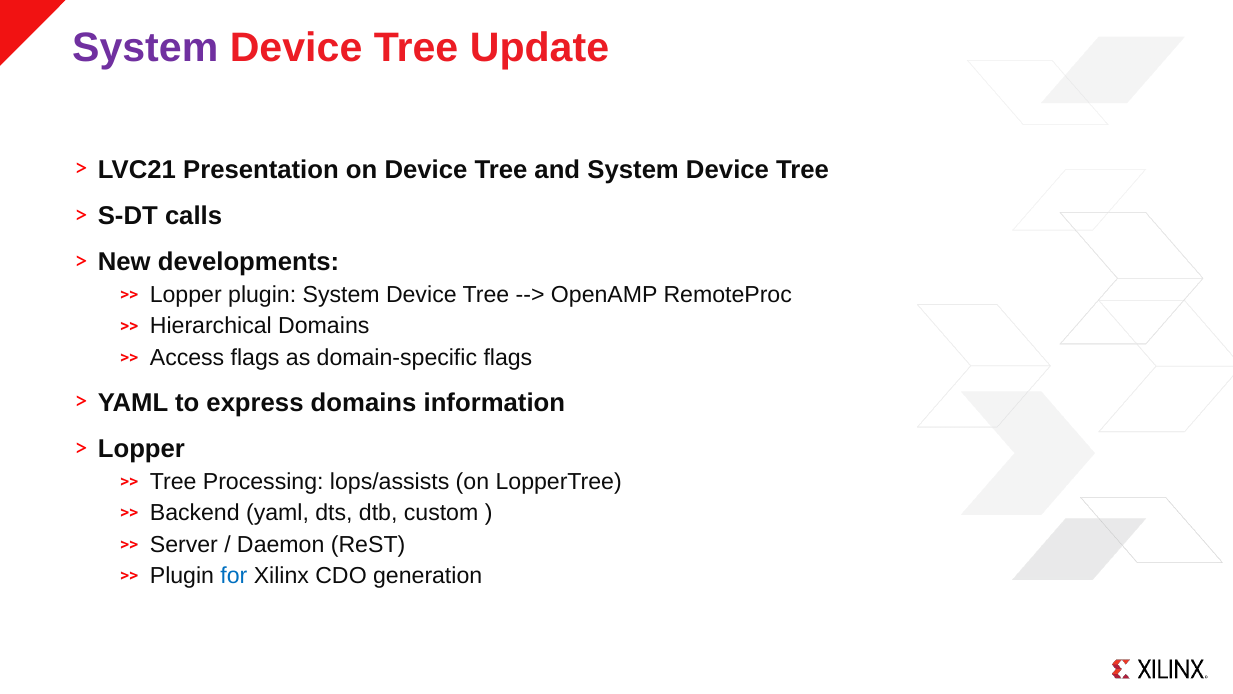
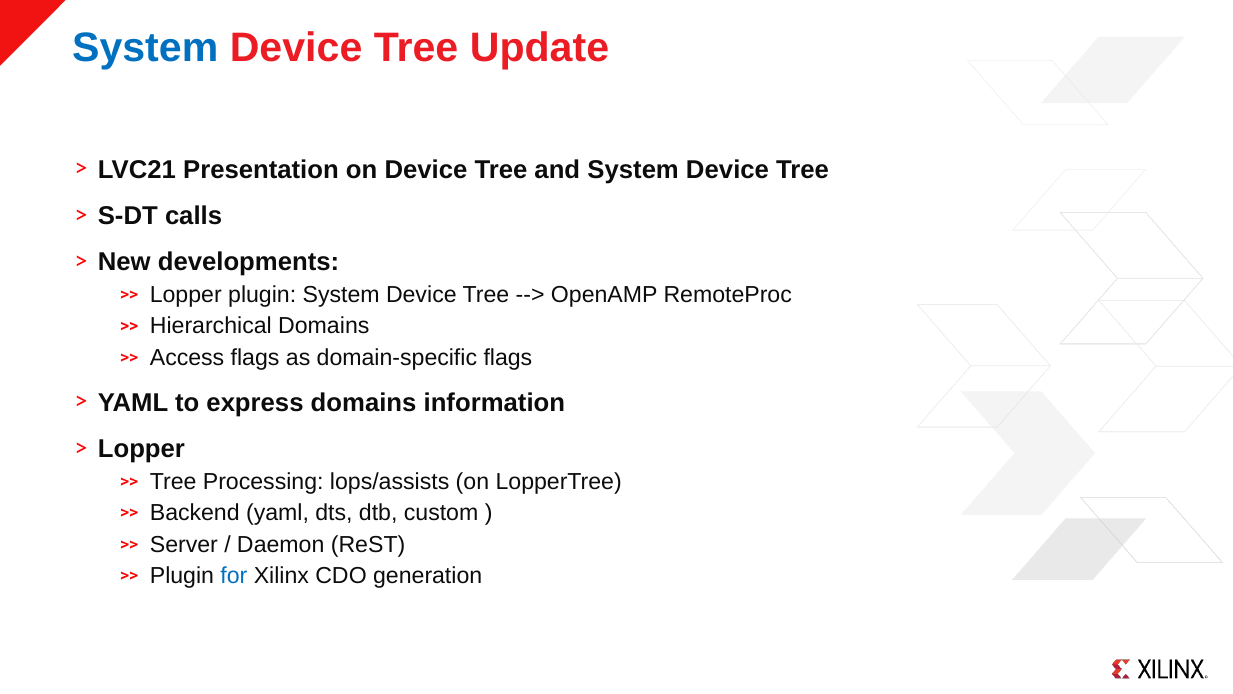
System at (145, 48) colour: purple -> blue
